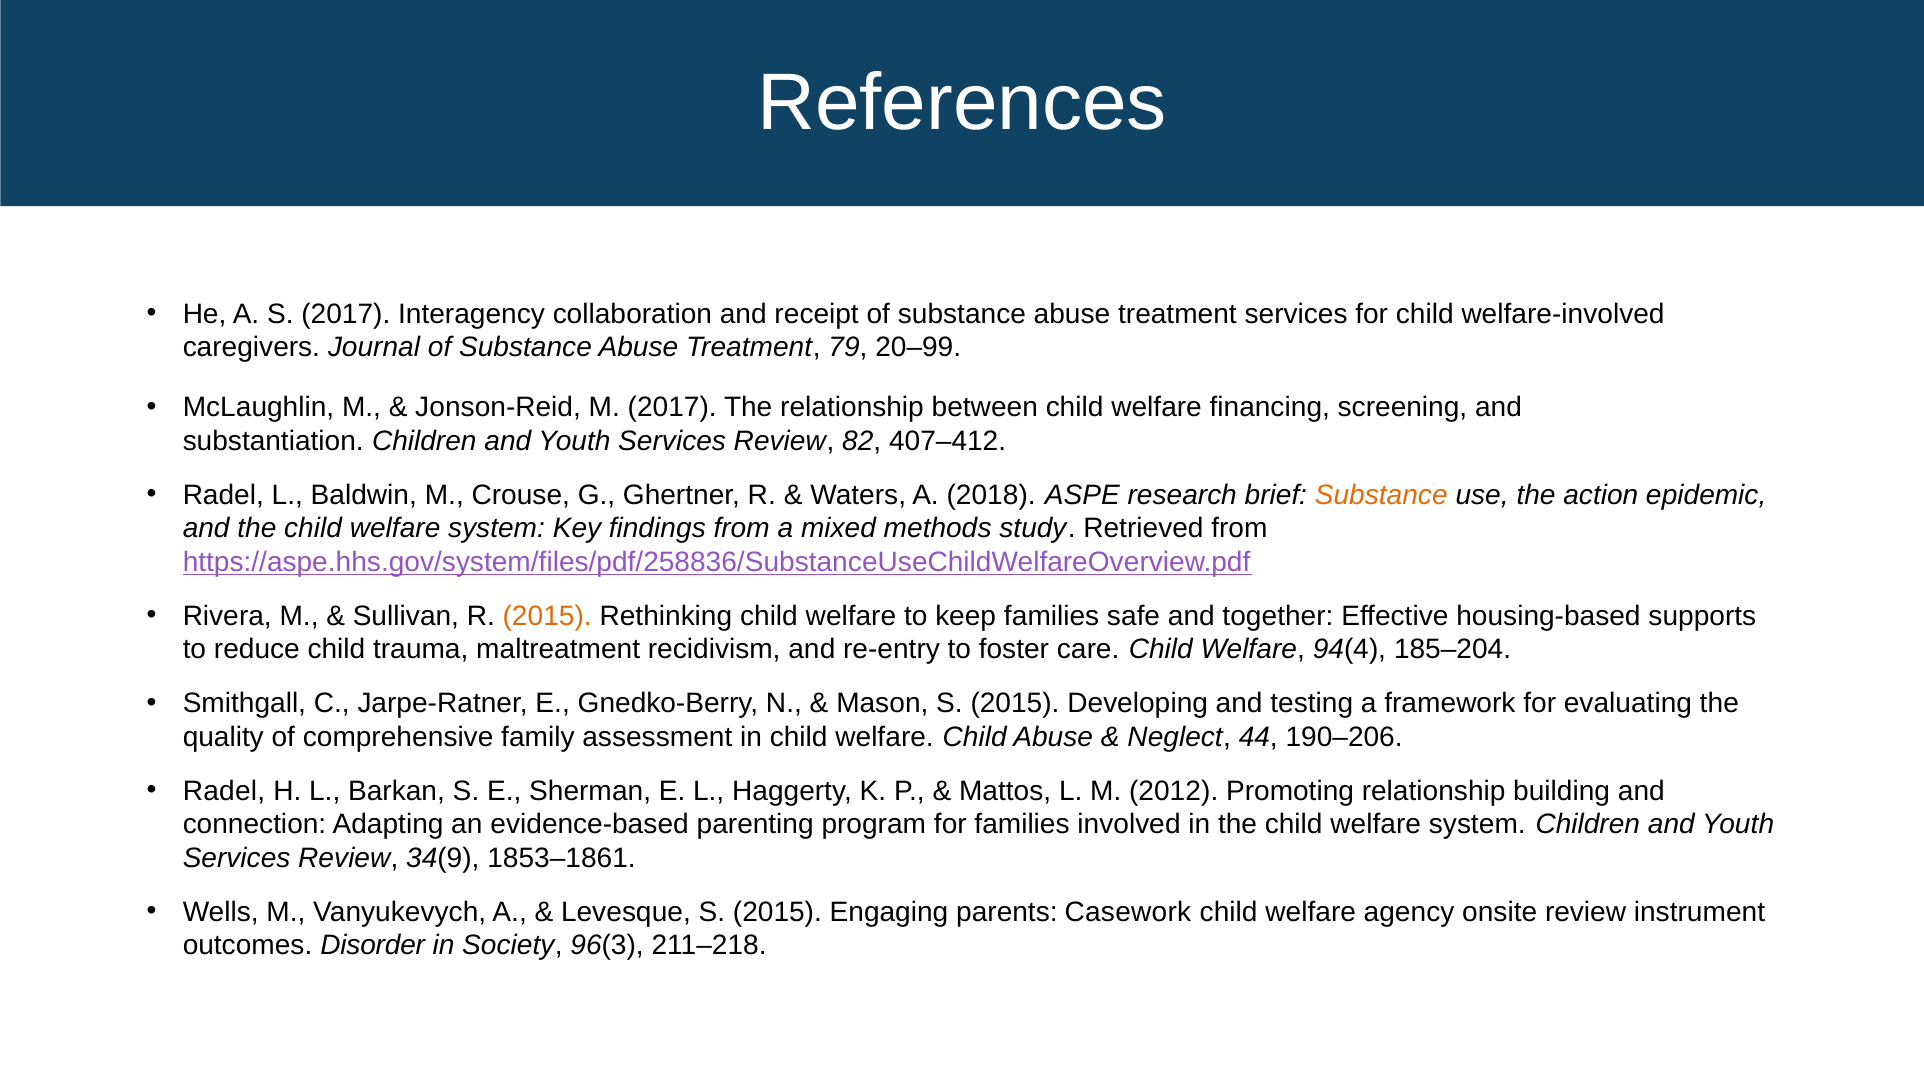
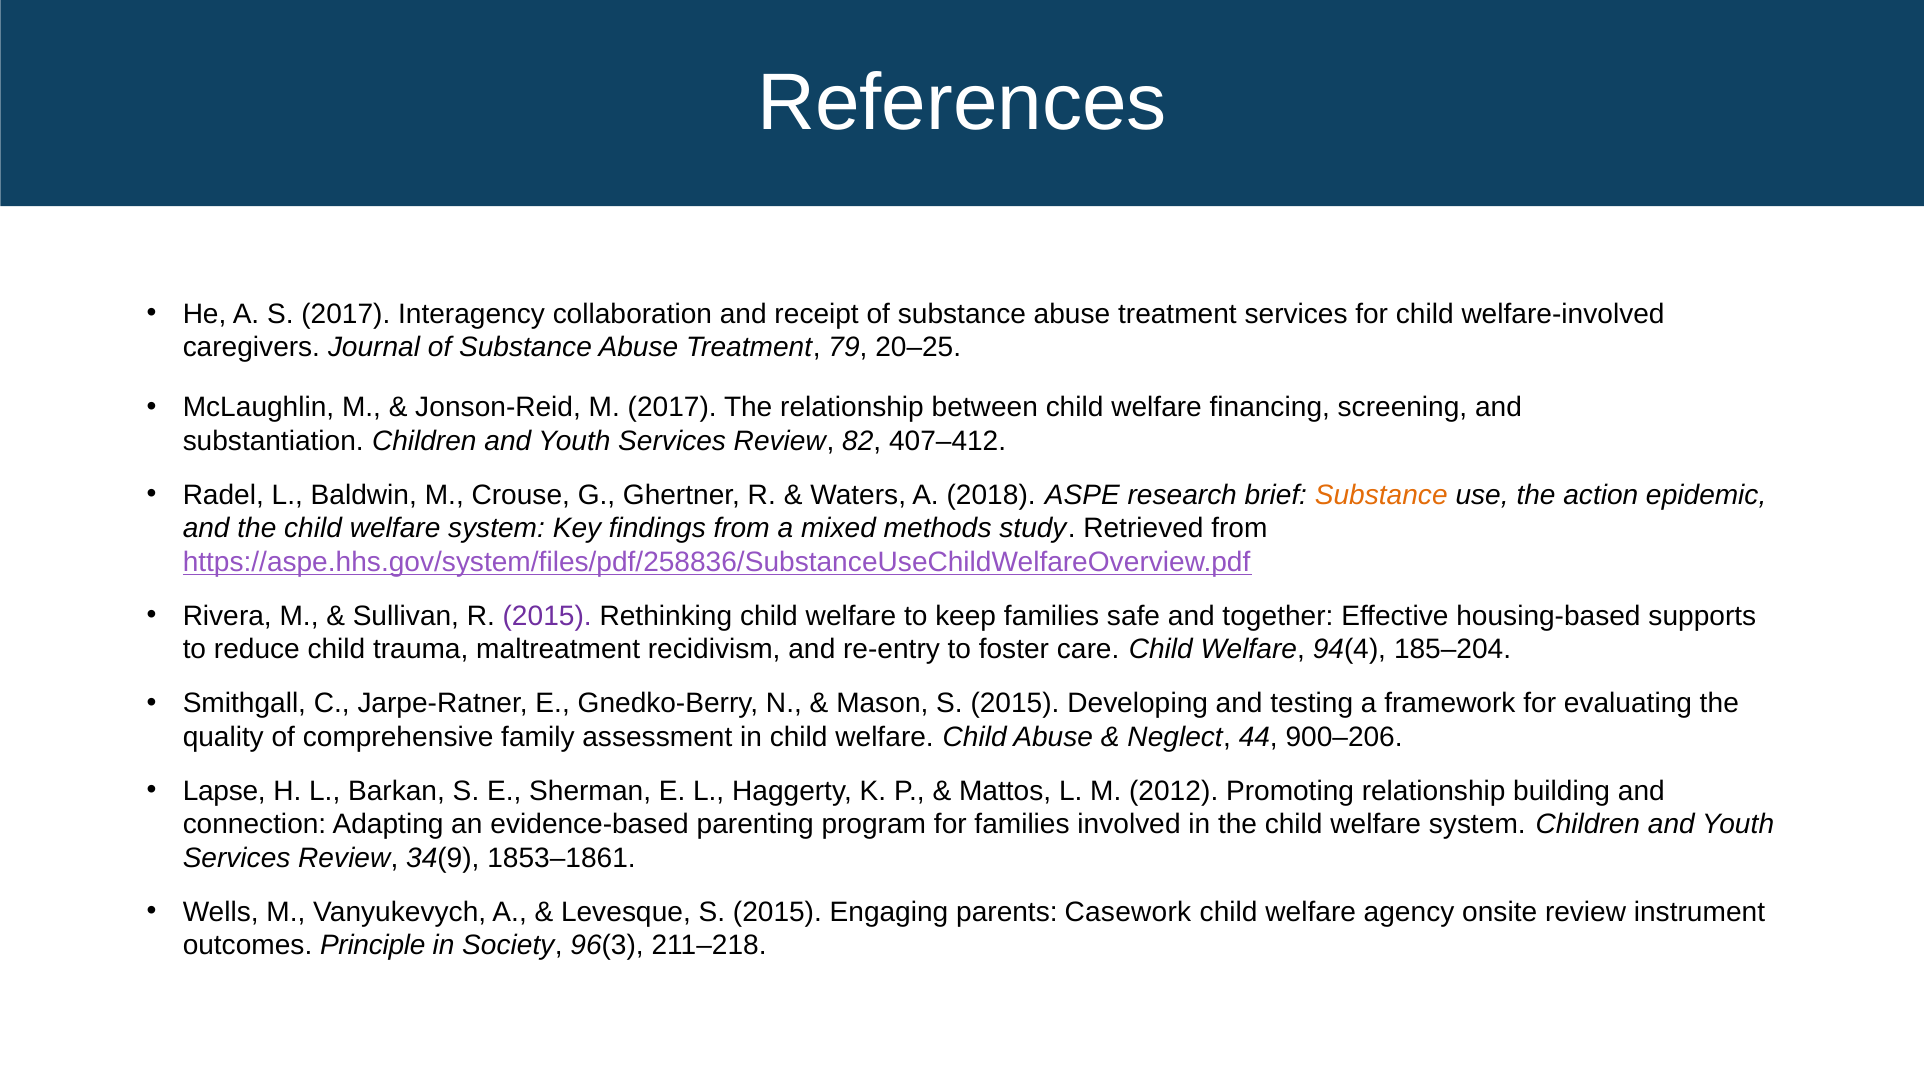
20–99: 20–99 -> 20–25
2015 at (547, 616) colour: orange -> purple
190–206: 190–206 -> 900–206
Radel at (224, 791): Radel -> Lapse
Disorder: Disorder -> Principle
